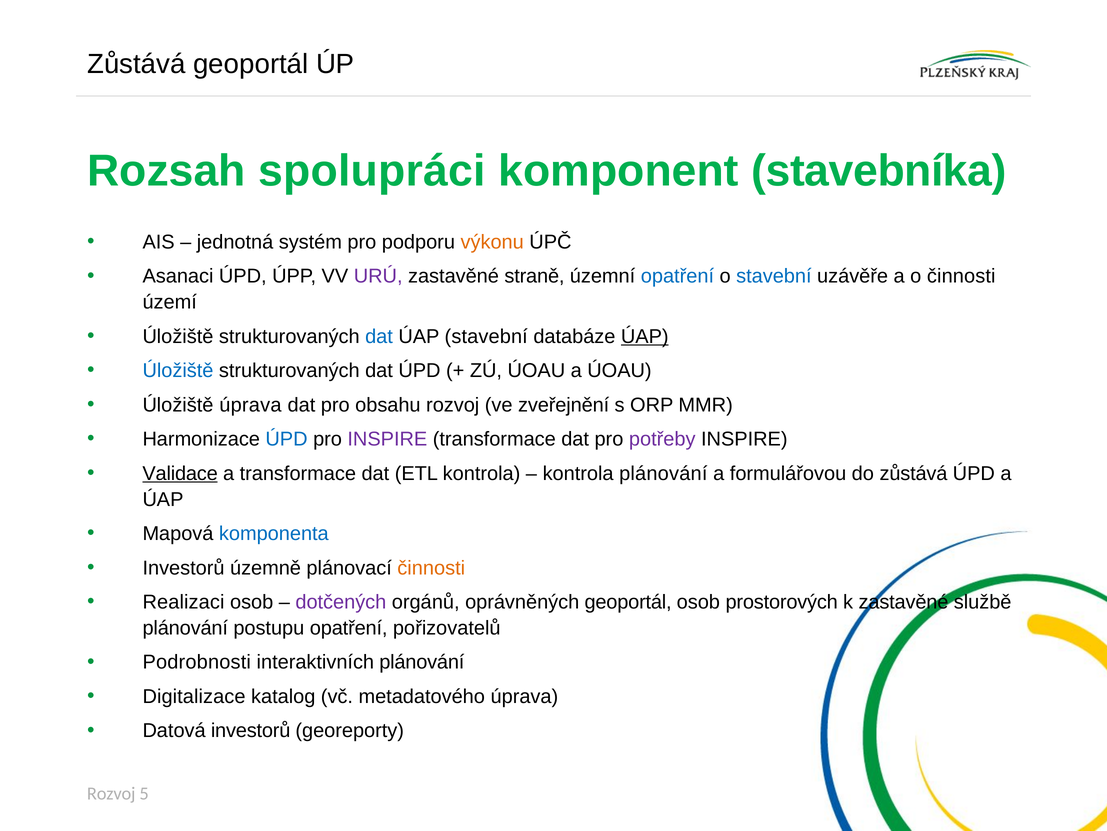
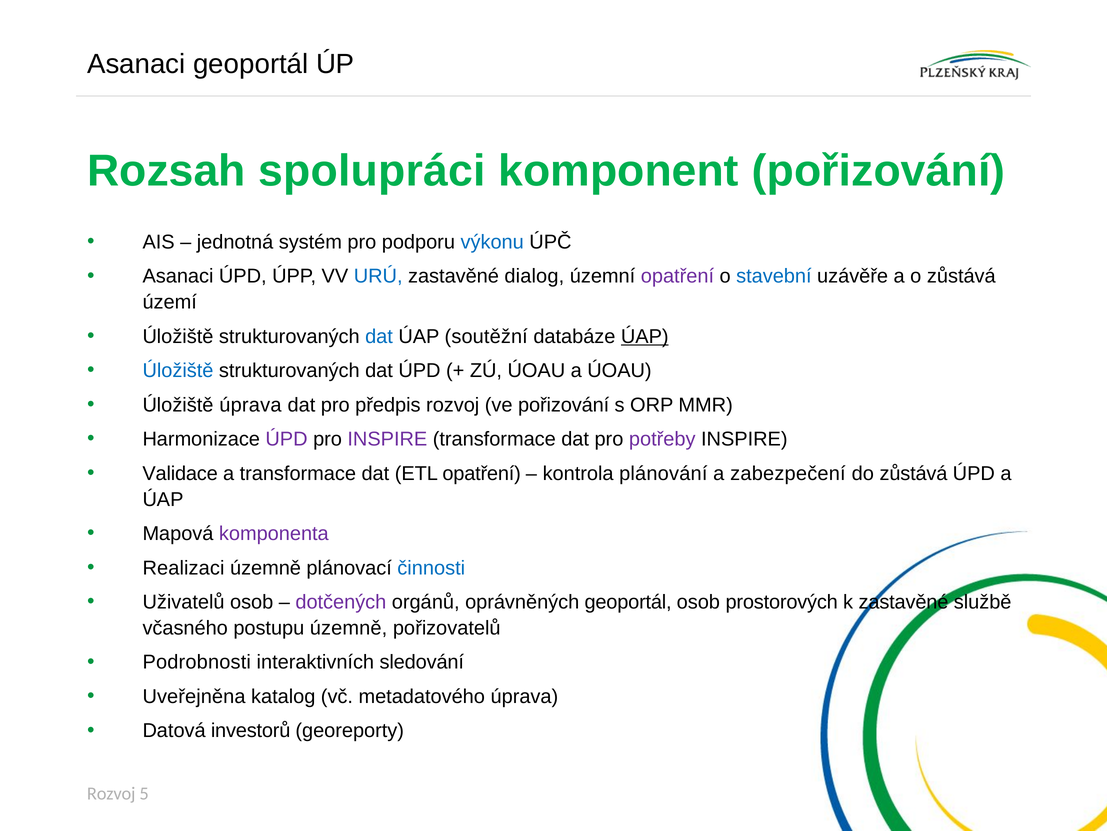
Zůstává at (136, 64): Zůstává -> Asanaci
komponent stavebníka: stavebníka -> pořizování
výkonu colour: orange -> blue
URÚ colour: purple -> blue
straně: straně -> dialog
opatření at (677, 276) colour: blue -> purple
o činnosti: činnosti -> zůstává
ÚAP stavební: stavební -> soutěžní
obsahu: obsahu -> předpis
ve zveřejnění: zveřejnění -> pořizování
ÚPD at (287, 439) colour: blue -> purple
Validace underline: present -> none
ETL kontrola: kontrola -> opatření
formulářovou: formulářovou -> zabezpečení
komponenta colour: blue -> purple
Investorů at (184, 567): Investorů -> Realizaci
činnosti at (431, 567) colour: orange -> blue
Realizaci: Realizaci -> Uživatelů
plánování at (185, 628): plánování -> včasného
postupu opatření: opatření -> územně
interaktivních plánování: plánování -> sledování
Digitalizace: Digitalizace -> Uveřejněna
